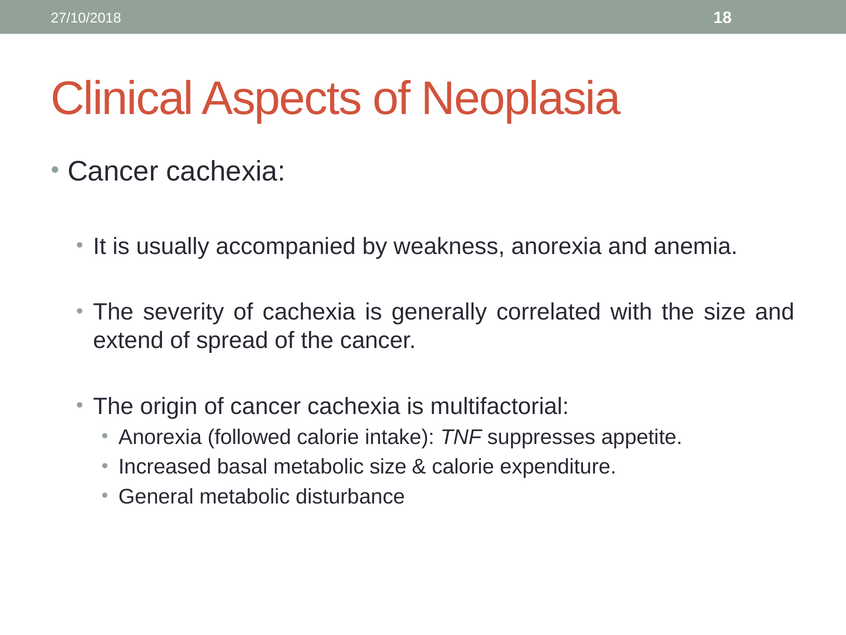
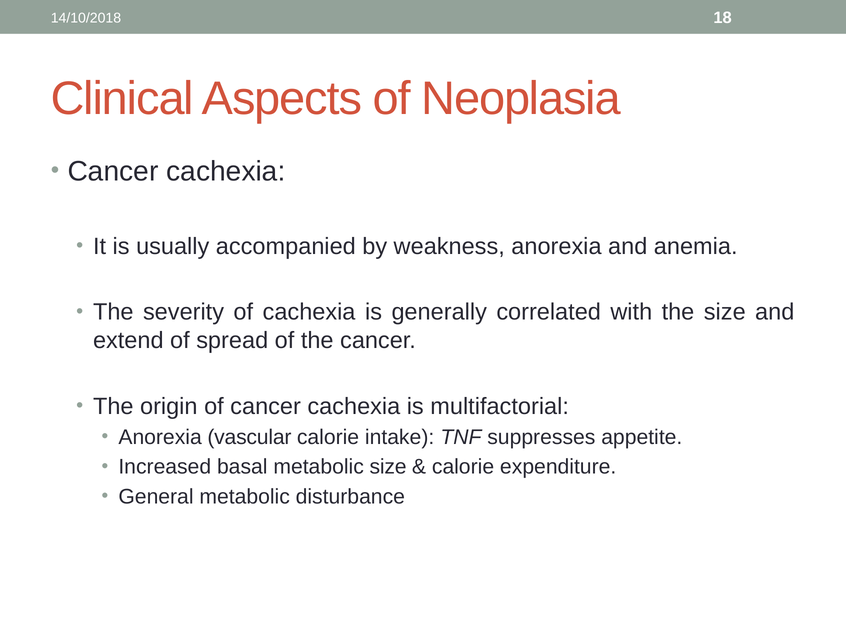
27/10/2018: 27/10/2018 -> 14/10/2018
followed: followed -> vascular
